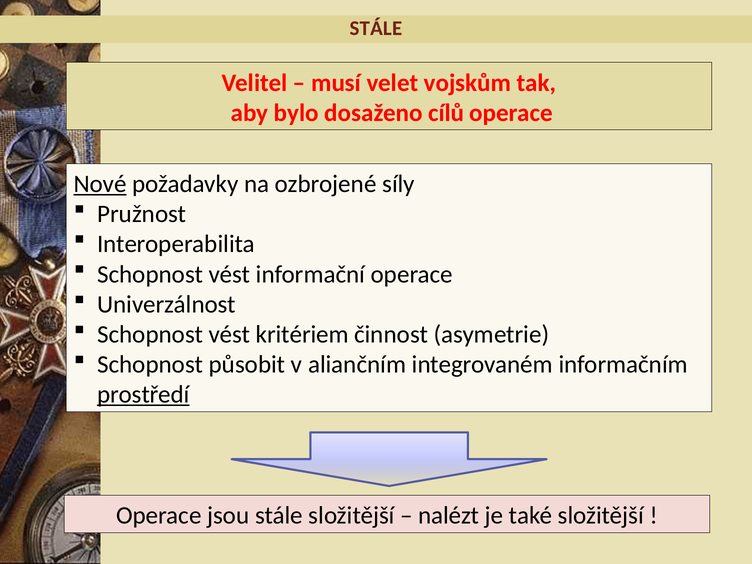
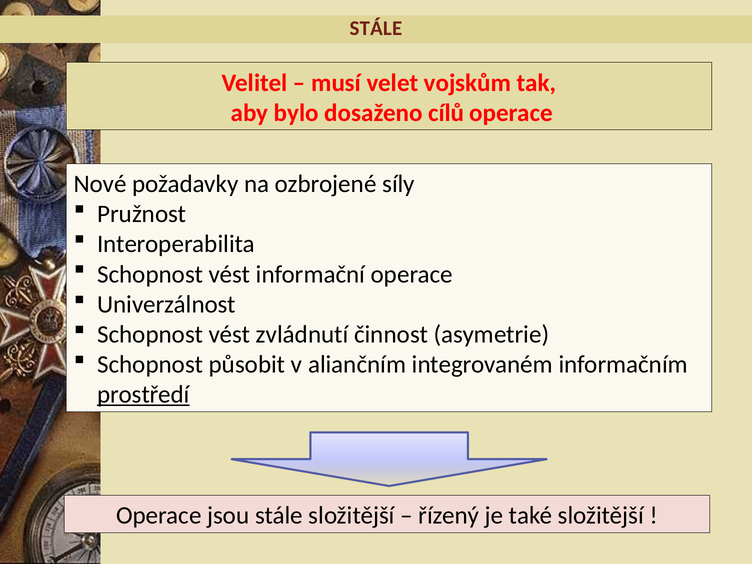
Nové underline: present -> none
kritériem: kritériem -> zvládnutí
nalézt: nalézt -> řízený
